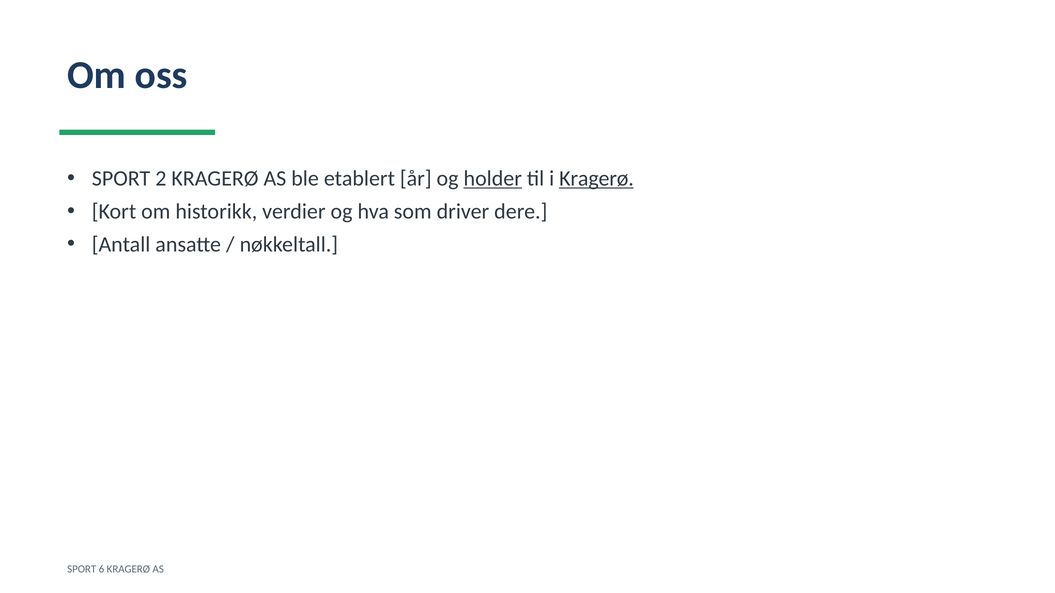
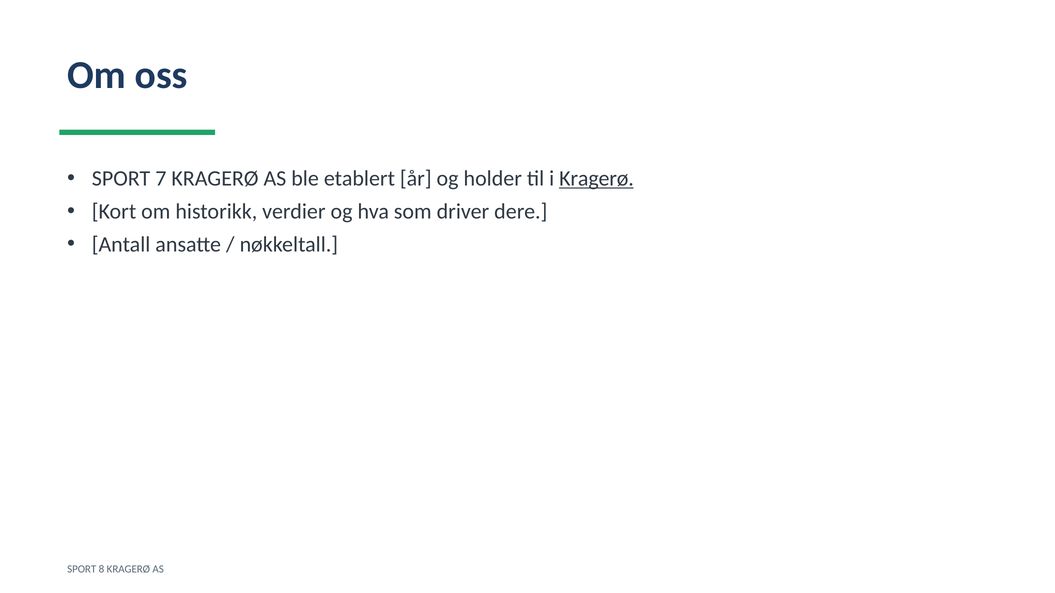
2: 2 -> 7
holder underline: present -> none
6: 6 -> 8
